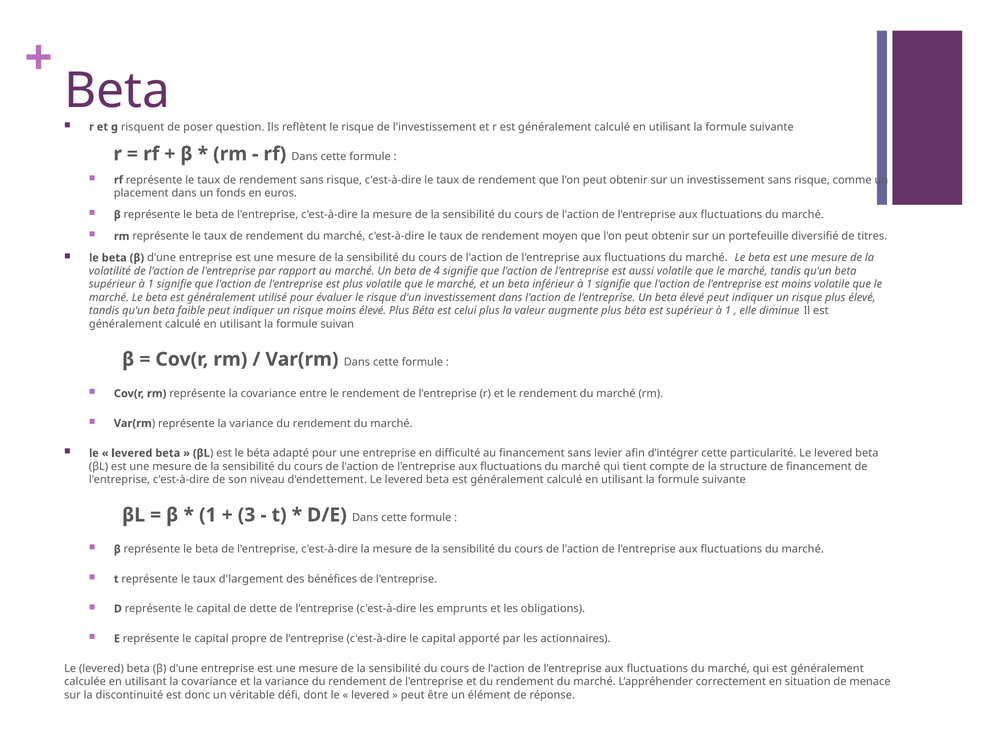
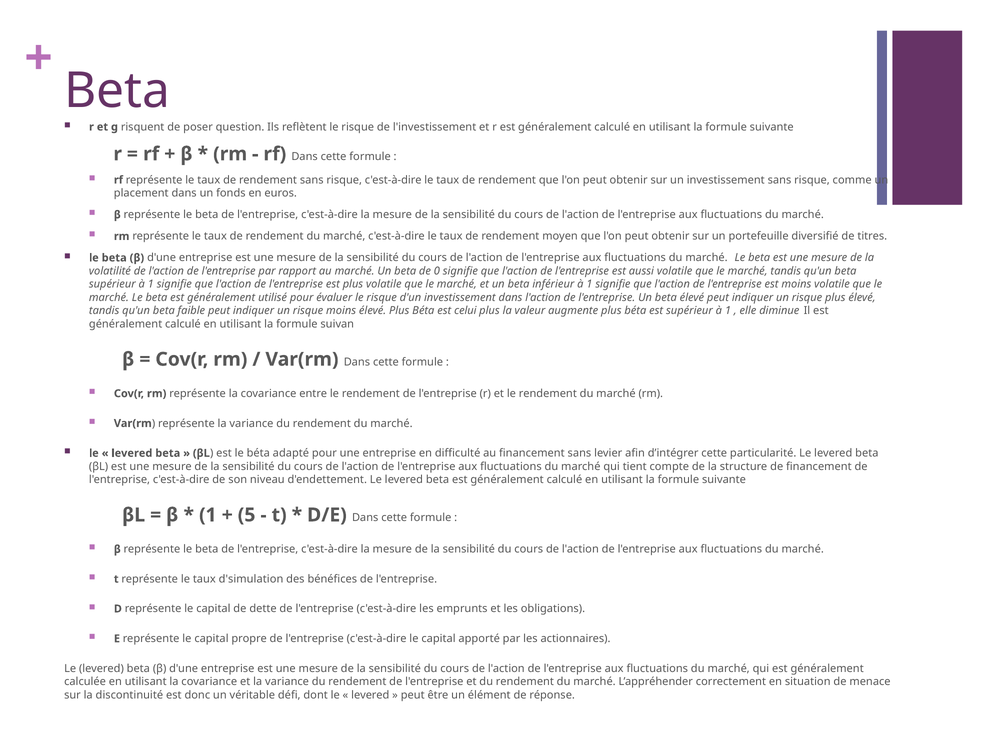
4: 4 -> 0
3: 3 -> 5
d'largement: d'largement -> d'simulation
